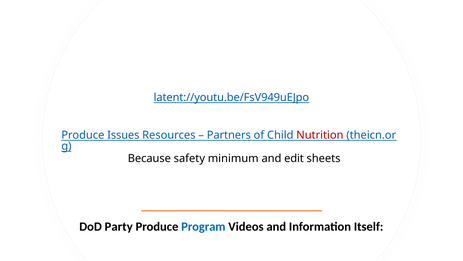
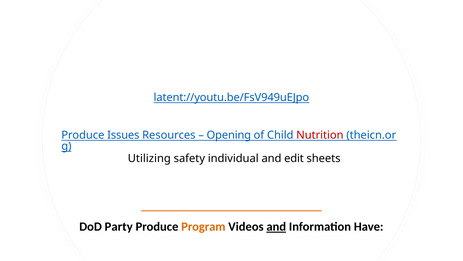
Partners: Partners -> Opening
Because: Because -> Utilizing
minimum: minimum -> individual
Program colour: blue -> orange
and at (276, 226) underline: none -> present
Itself: Itself -> Have
